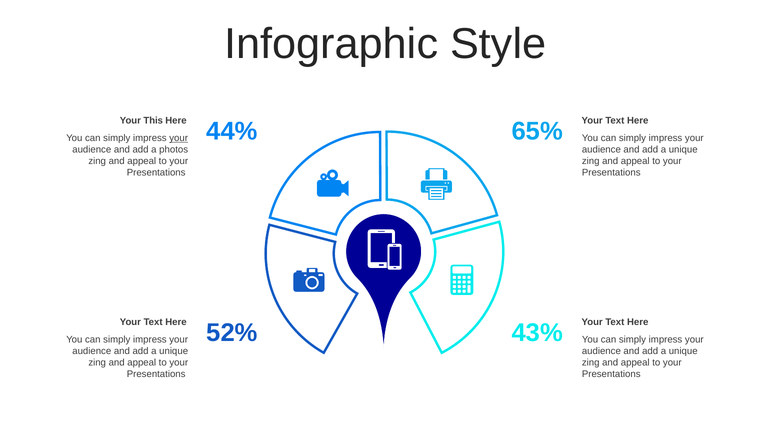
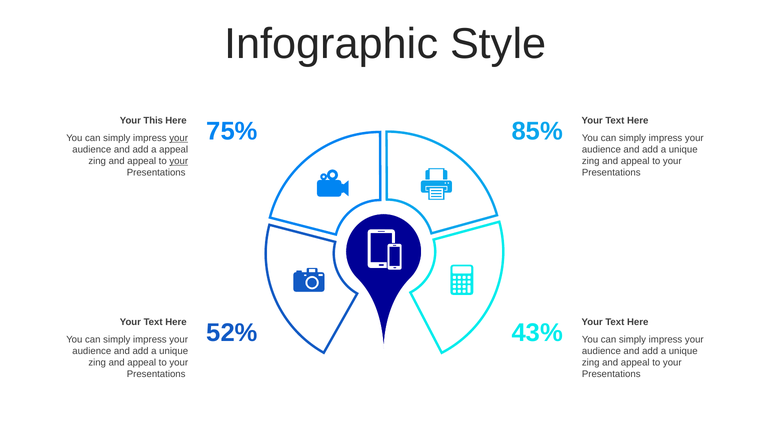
44%: 44% -> 75%
65%: 65% -> 85%
a photos: photos -> appeal
your at (179, 161) underline: none -> present
